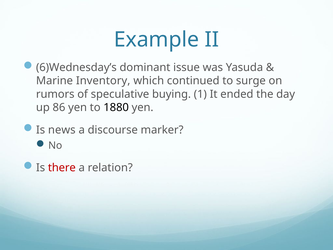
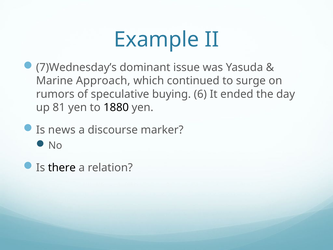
6)Wednesday’s: 6)Wednesday’s -> 7)Wednesday’s
Inventory: Inventory -> Approach
1: 1 -> 6
86: 86 -> 81
there colour: red -> black
